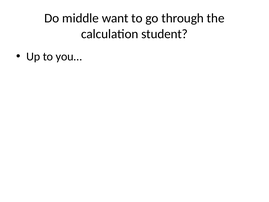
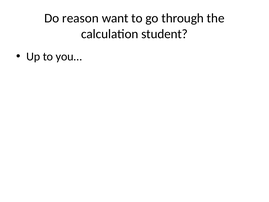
middle: middle -> reason
